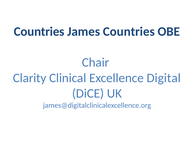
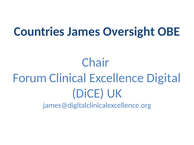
James Countries: Countries -> Oversight
Clarity: Clarity -> Forum
